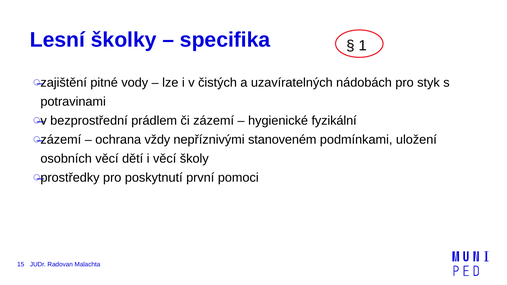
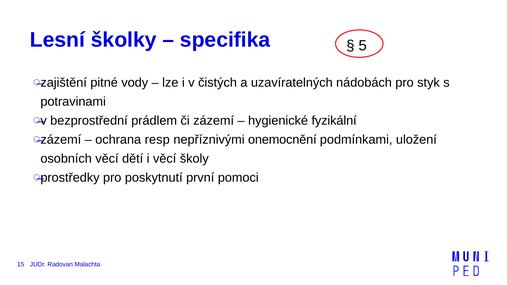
1: 1 -> 5
vždy: vždy -> resp
stanoveném: stanoveném -> onemocnění
